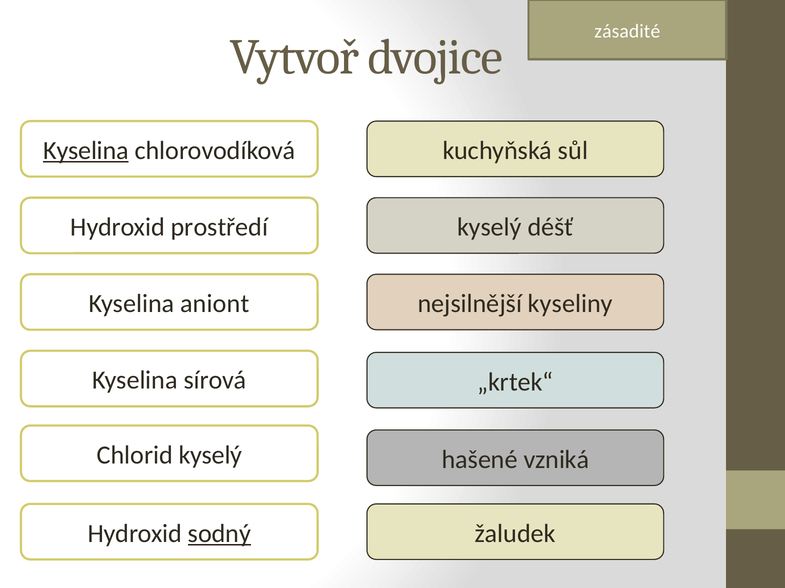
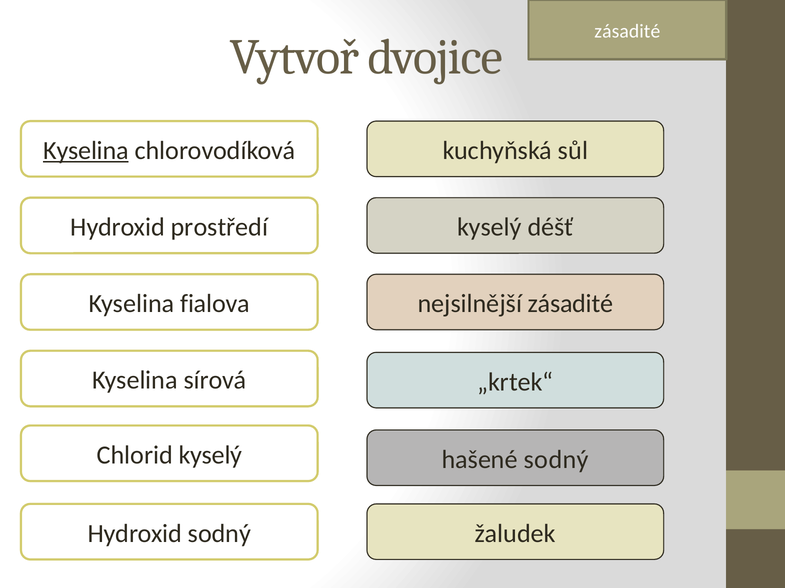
aniont: aniont -> fialova
nejsilnější kyseliny: kyseliny -> zásadité
hašené vzniká: vzniká -> sodný
sodný at (219, 534) underline: present -> none
